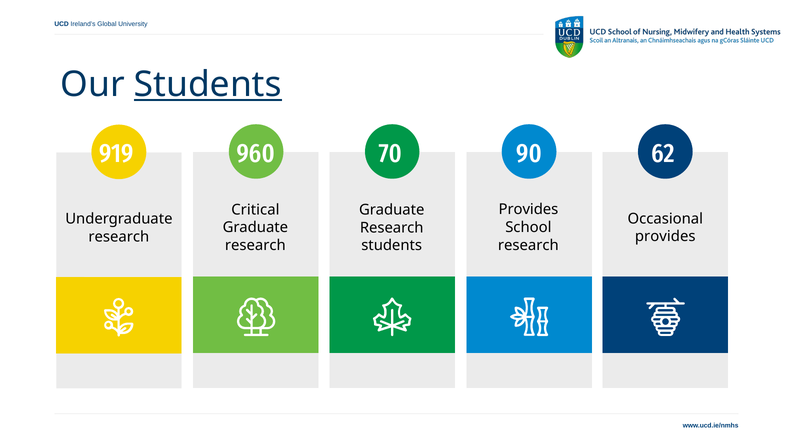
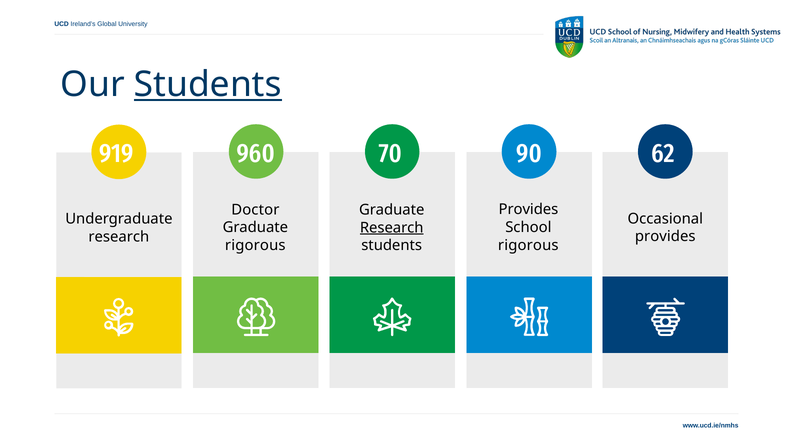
Critical: Critical -> Doctor
Research at (392, 228) underline: none -> present
research at (528, 245): research -> rigorous
research at (255, 245): research -> rigorous
